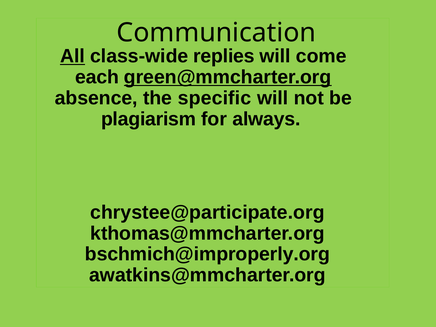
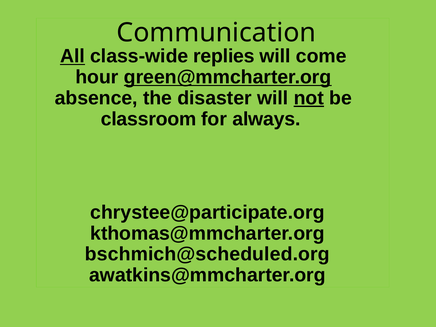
each: each -> hour
specific: specific -> disaster
not underline: none -> present
plagiarism: plagiarism -> classroom
bschmich@improperly.org: bschmich@improperly.org -> bschmich@scheduled.org
